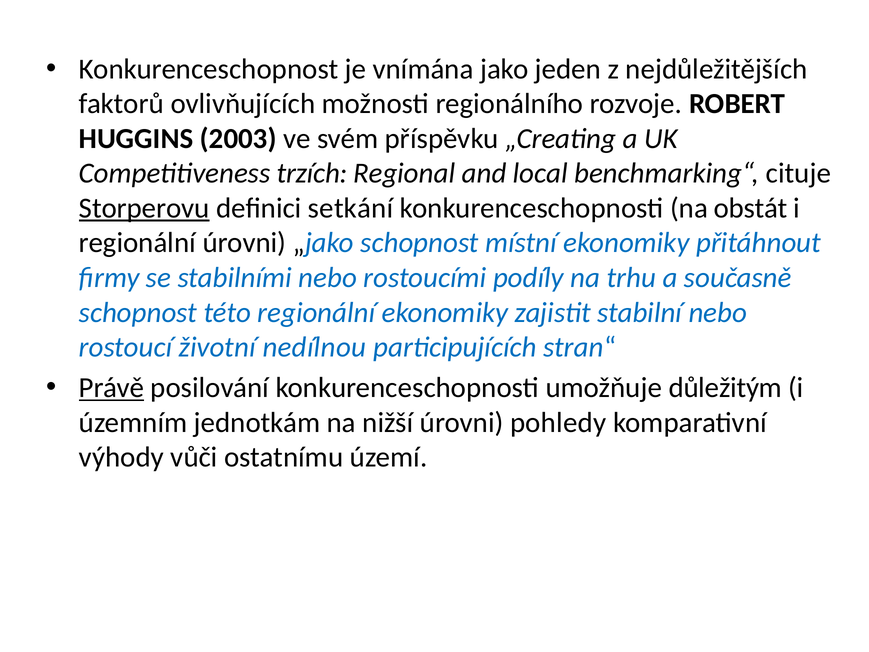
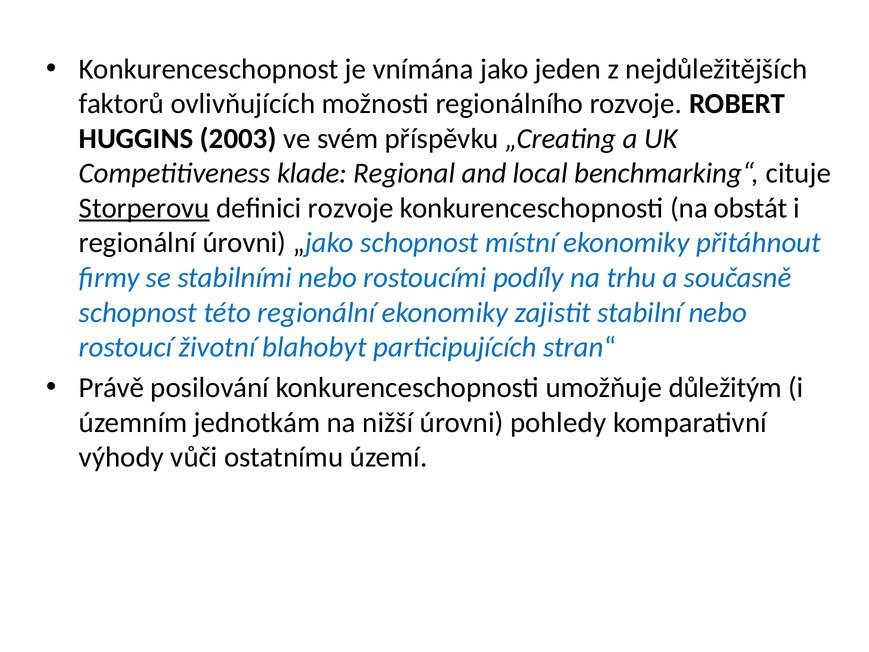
trzích: trzích -> klade
definici setkání: setkání -> rozvoje
nedílnou: nedílnou -> blahobyt
Právě underline: present -> none
